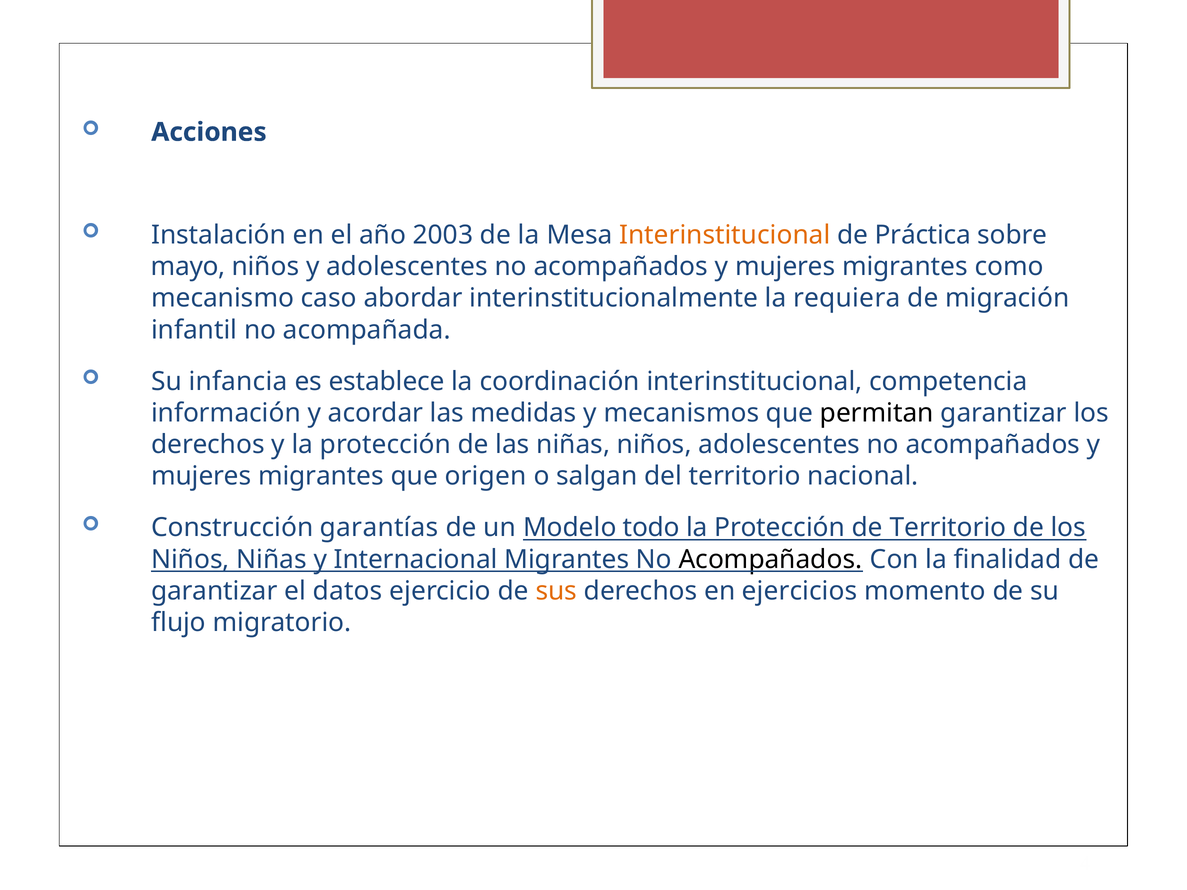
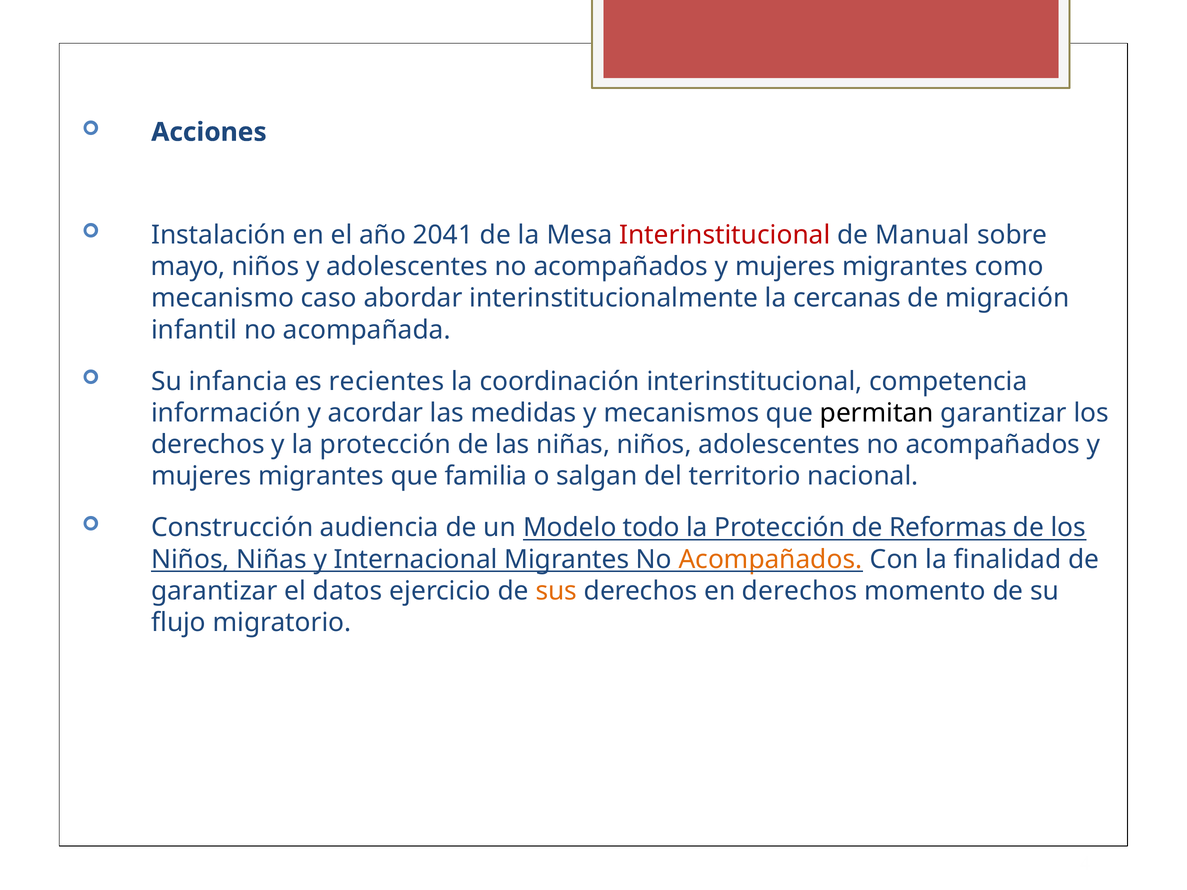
2003: 2003 -> 2041
Interinstitucional at (725, 235) colour: orange -> red
Práctica: Práctica -> Manual
requiera: requiera -> cercanas
establece: establece -> recientes
origen: origen -> familia
garantías: garantías -> audiencia
de Territorio: Territorio -> Reformas
Acompañados at (770, 559) colour: black -> orange
en ejercicios: ejercicios -> derechos
